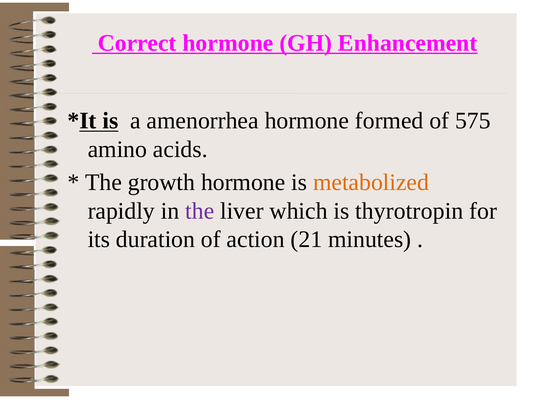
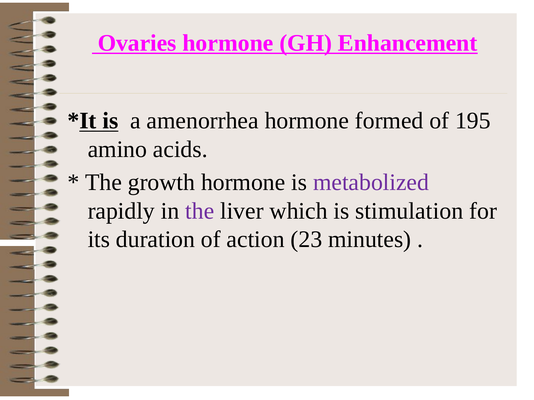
Correct: Correct -> Ovaries
575: 575 -> 195
metabolized colour: orange -> purple
thyrotropin: thyrotropin -> stimulation
21: 21 -> 23
